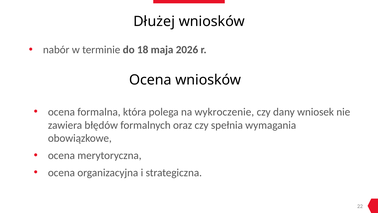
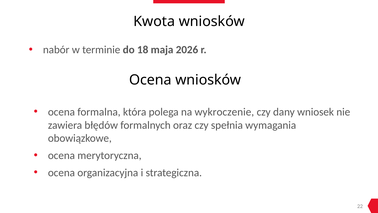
Dłużej: Dłużej -> Kwota
